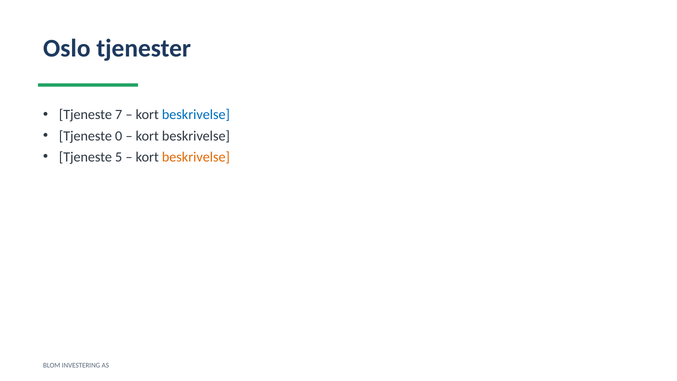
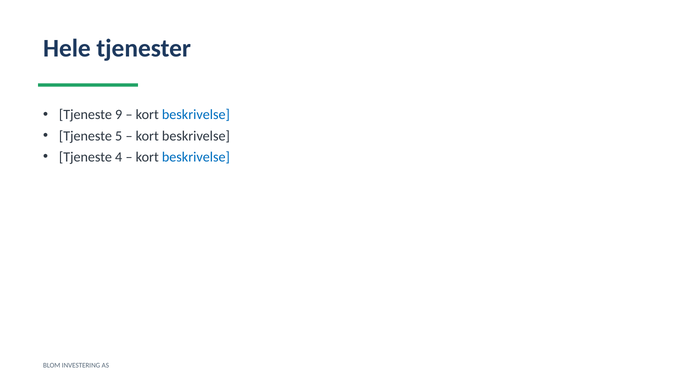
Oslo: Oslo -> Hele
7: 7 -> 9
0: 0 -> 5
5: 5 -> 4
beskrivelse at (196, 157) colour: orange -> blue
